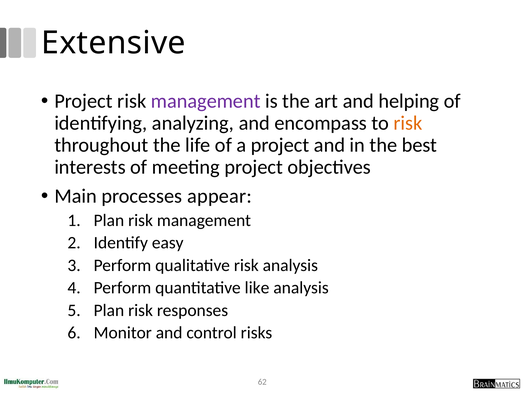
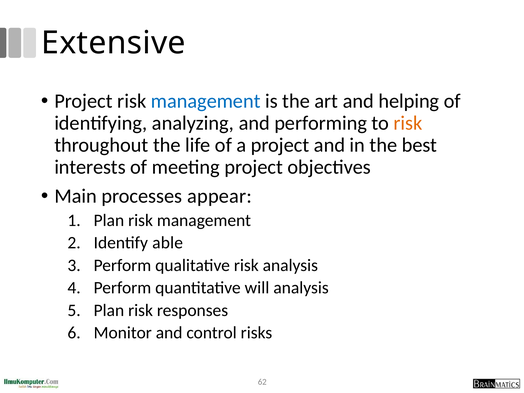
management at (206, 101) colour: purple -> blue
encompass: encompass -> performing
easy: easy -> able
like: like -> will
